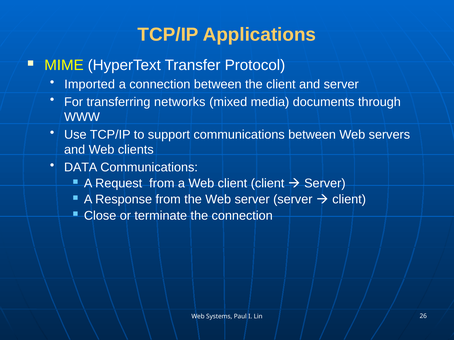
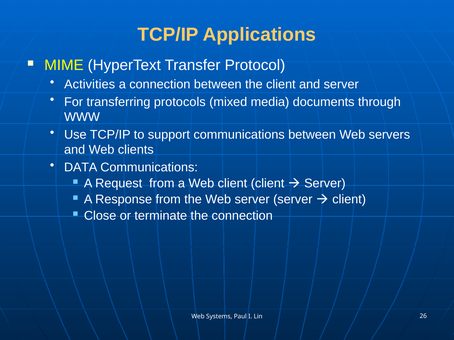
Imported: Imported -> Activities
networks: networks -> protocols
